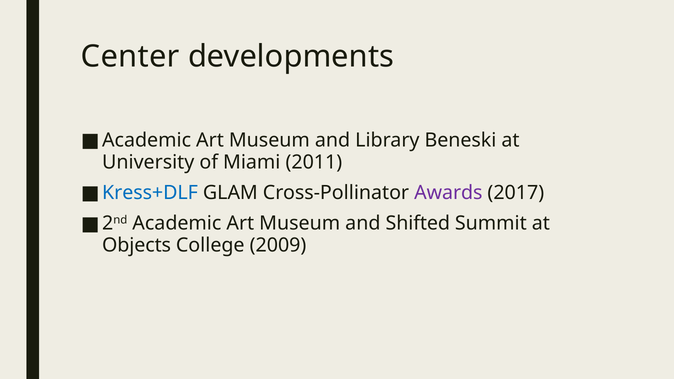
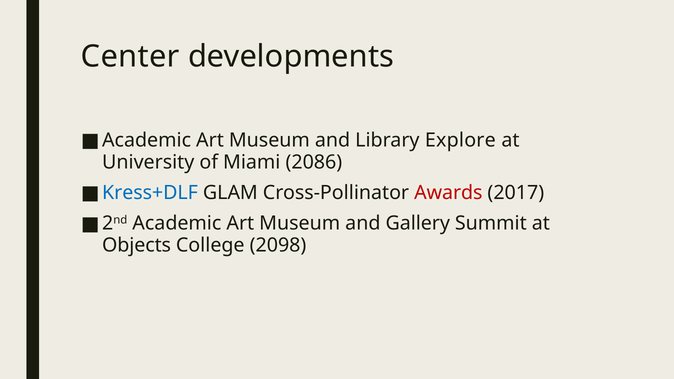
Beneski: Beneski -> Explore
2011: 2011 -> 2086
Awards colour: purple -> red
Shifted: Shifted -> Gallery
2009: 2009 -> 2098
